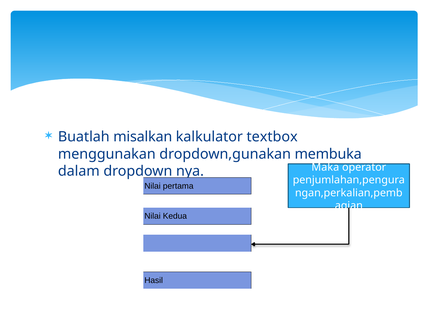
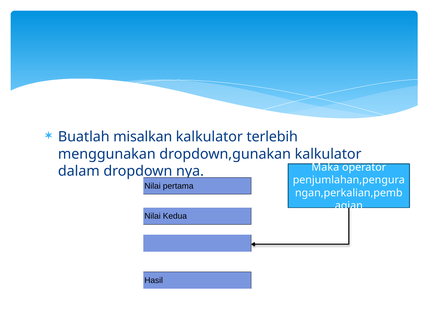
textbox: textbox -> terlebih
dropdown,gunakan membuka: membuka -> kalkulator
